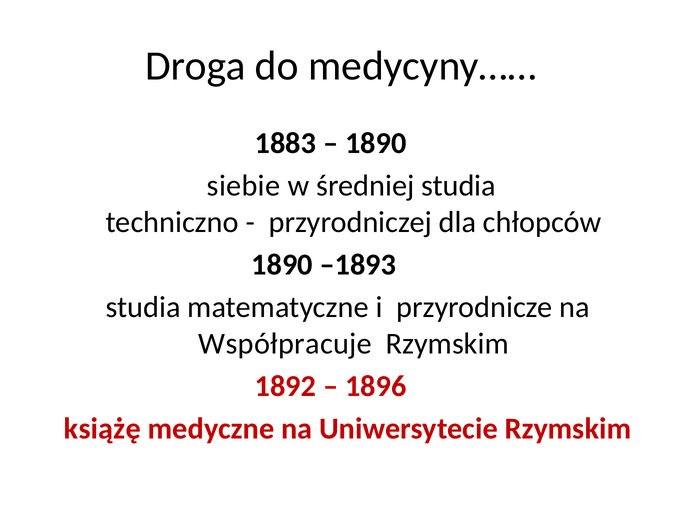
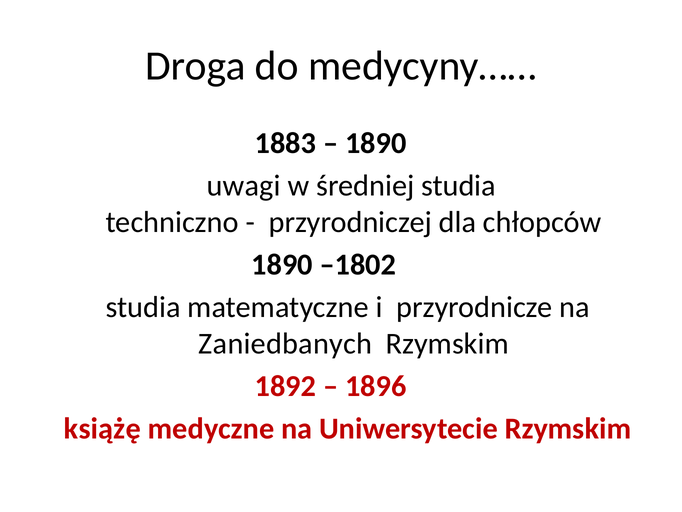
siebie: siebie -> uwagi
–1893: –1893 -> –1802
Współpracuje: Współpracuje -> Zaniedbanych
